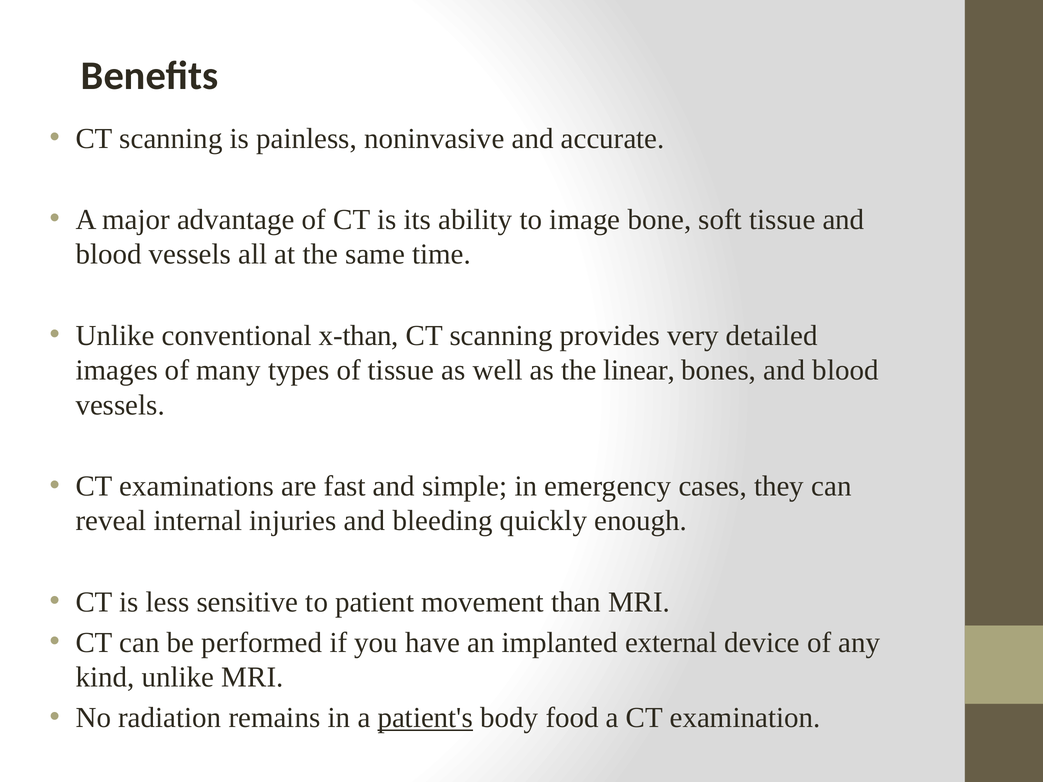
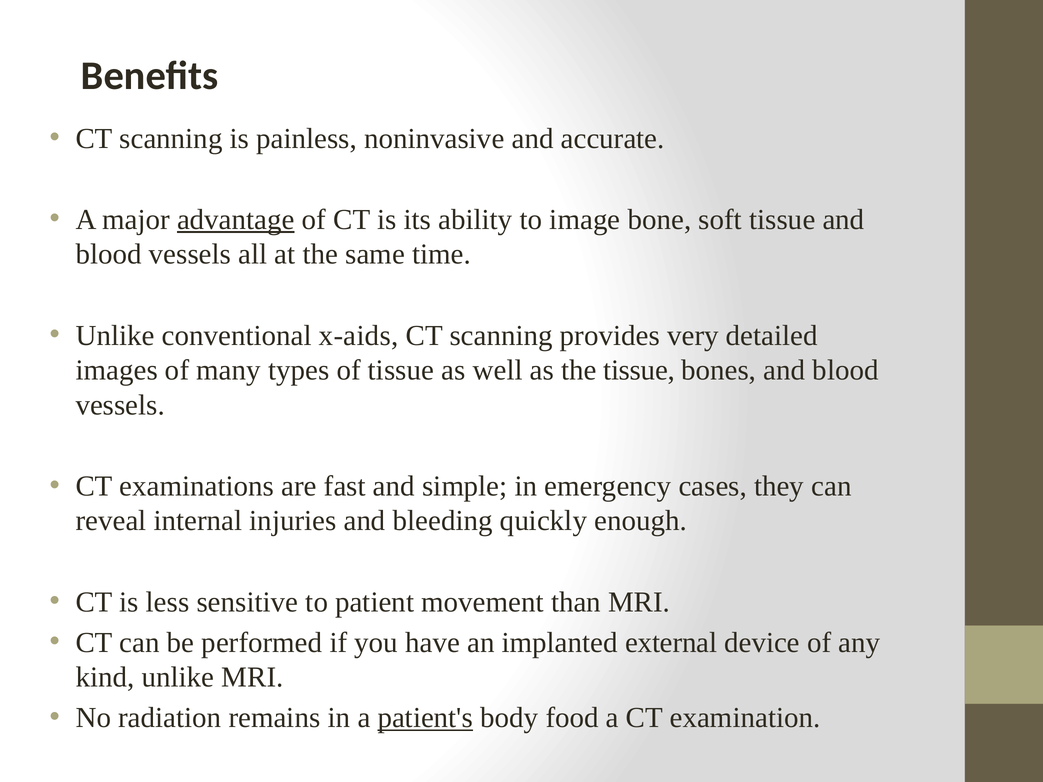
advantage underline: none -> present
x-than: x-than -> x-aids
the linear: linear -> tissue
